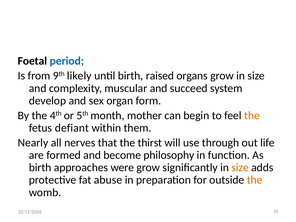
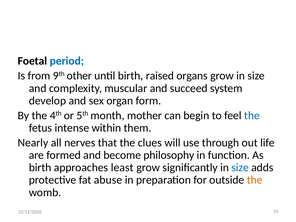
likely: likely -> other
the at (252, 115) colour: orange -> blue
defiant: defiant -> intense
thirst: thirst -> clues
were: were -> least
size at (240, 168) colour: orange -> blue
